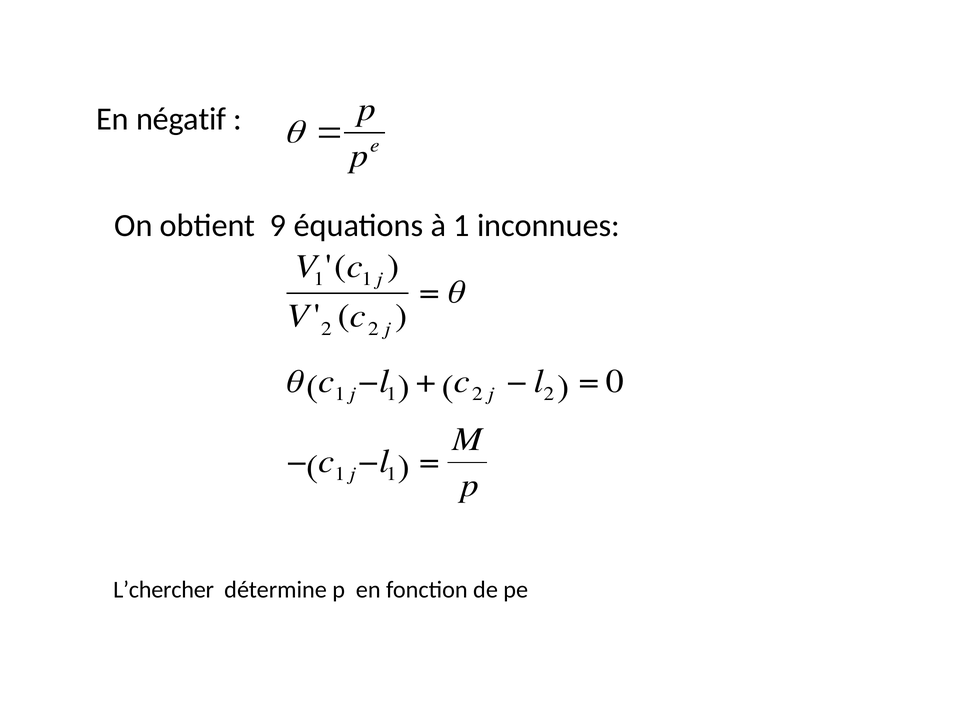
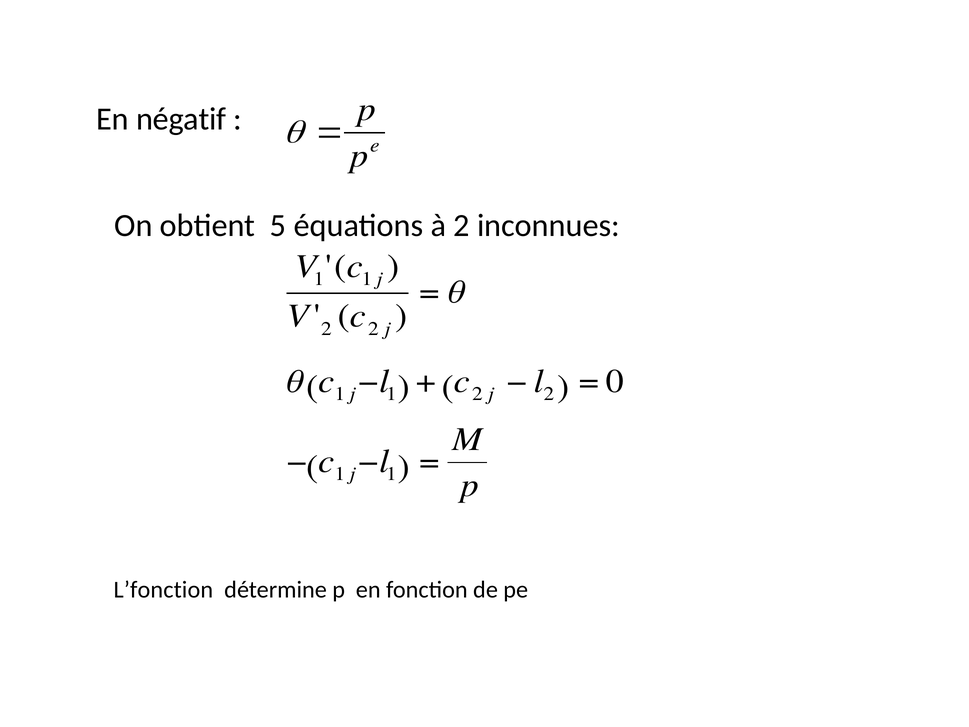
9: 9 -> 5
à 1: 1 -> 2
L’chercher: L’chercher -> L’fonction
